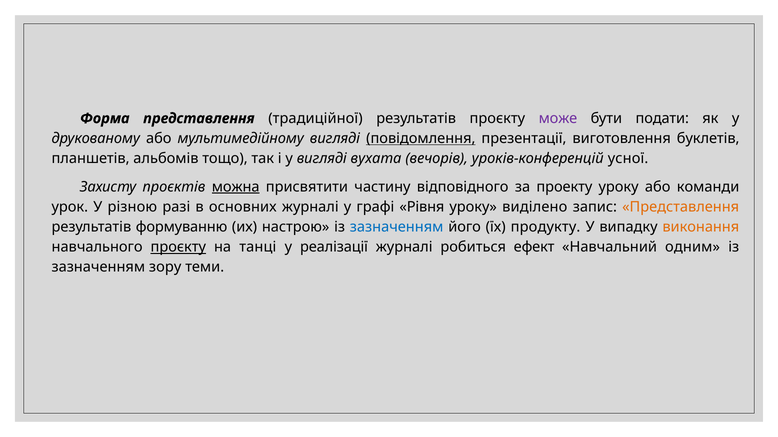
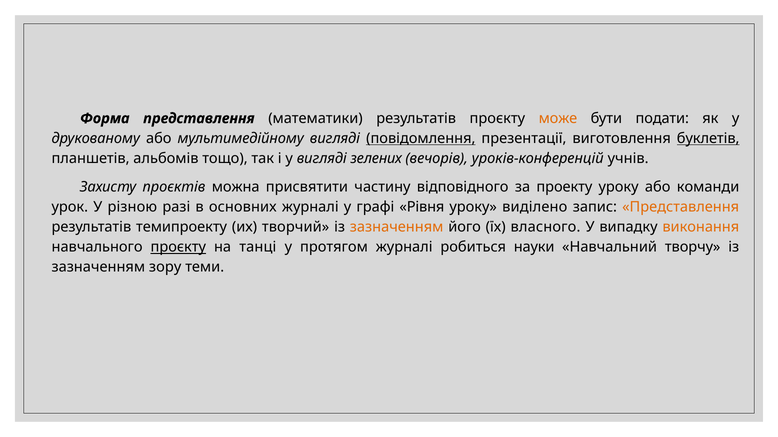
традиційної: традиційної -> математики
може colour: purple -> orange
буклетів underline: none -> present
вухата: вухата -> зелених
усної: усної -> учнів
можна underline: present -> none
формуванню: формуванню -> темипроекту
настрою: настрою -> творчий
зазначенням at (397, 227) colour: blue -> orange
продукту: продукту -> власного
реалізації: реалізації -> протягом
ефект: ефект -> науки
одним: одним -> творчу
